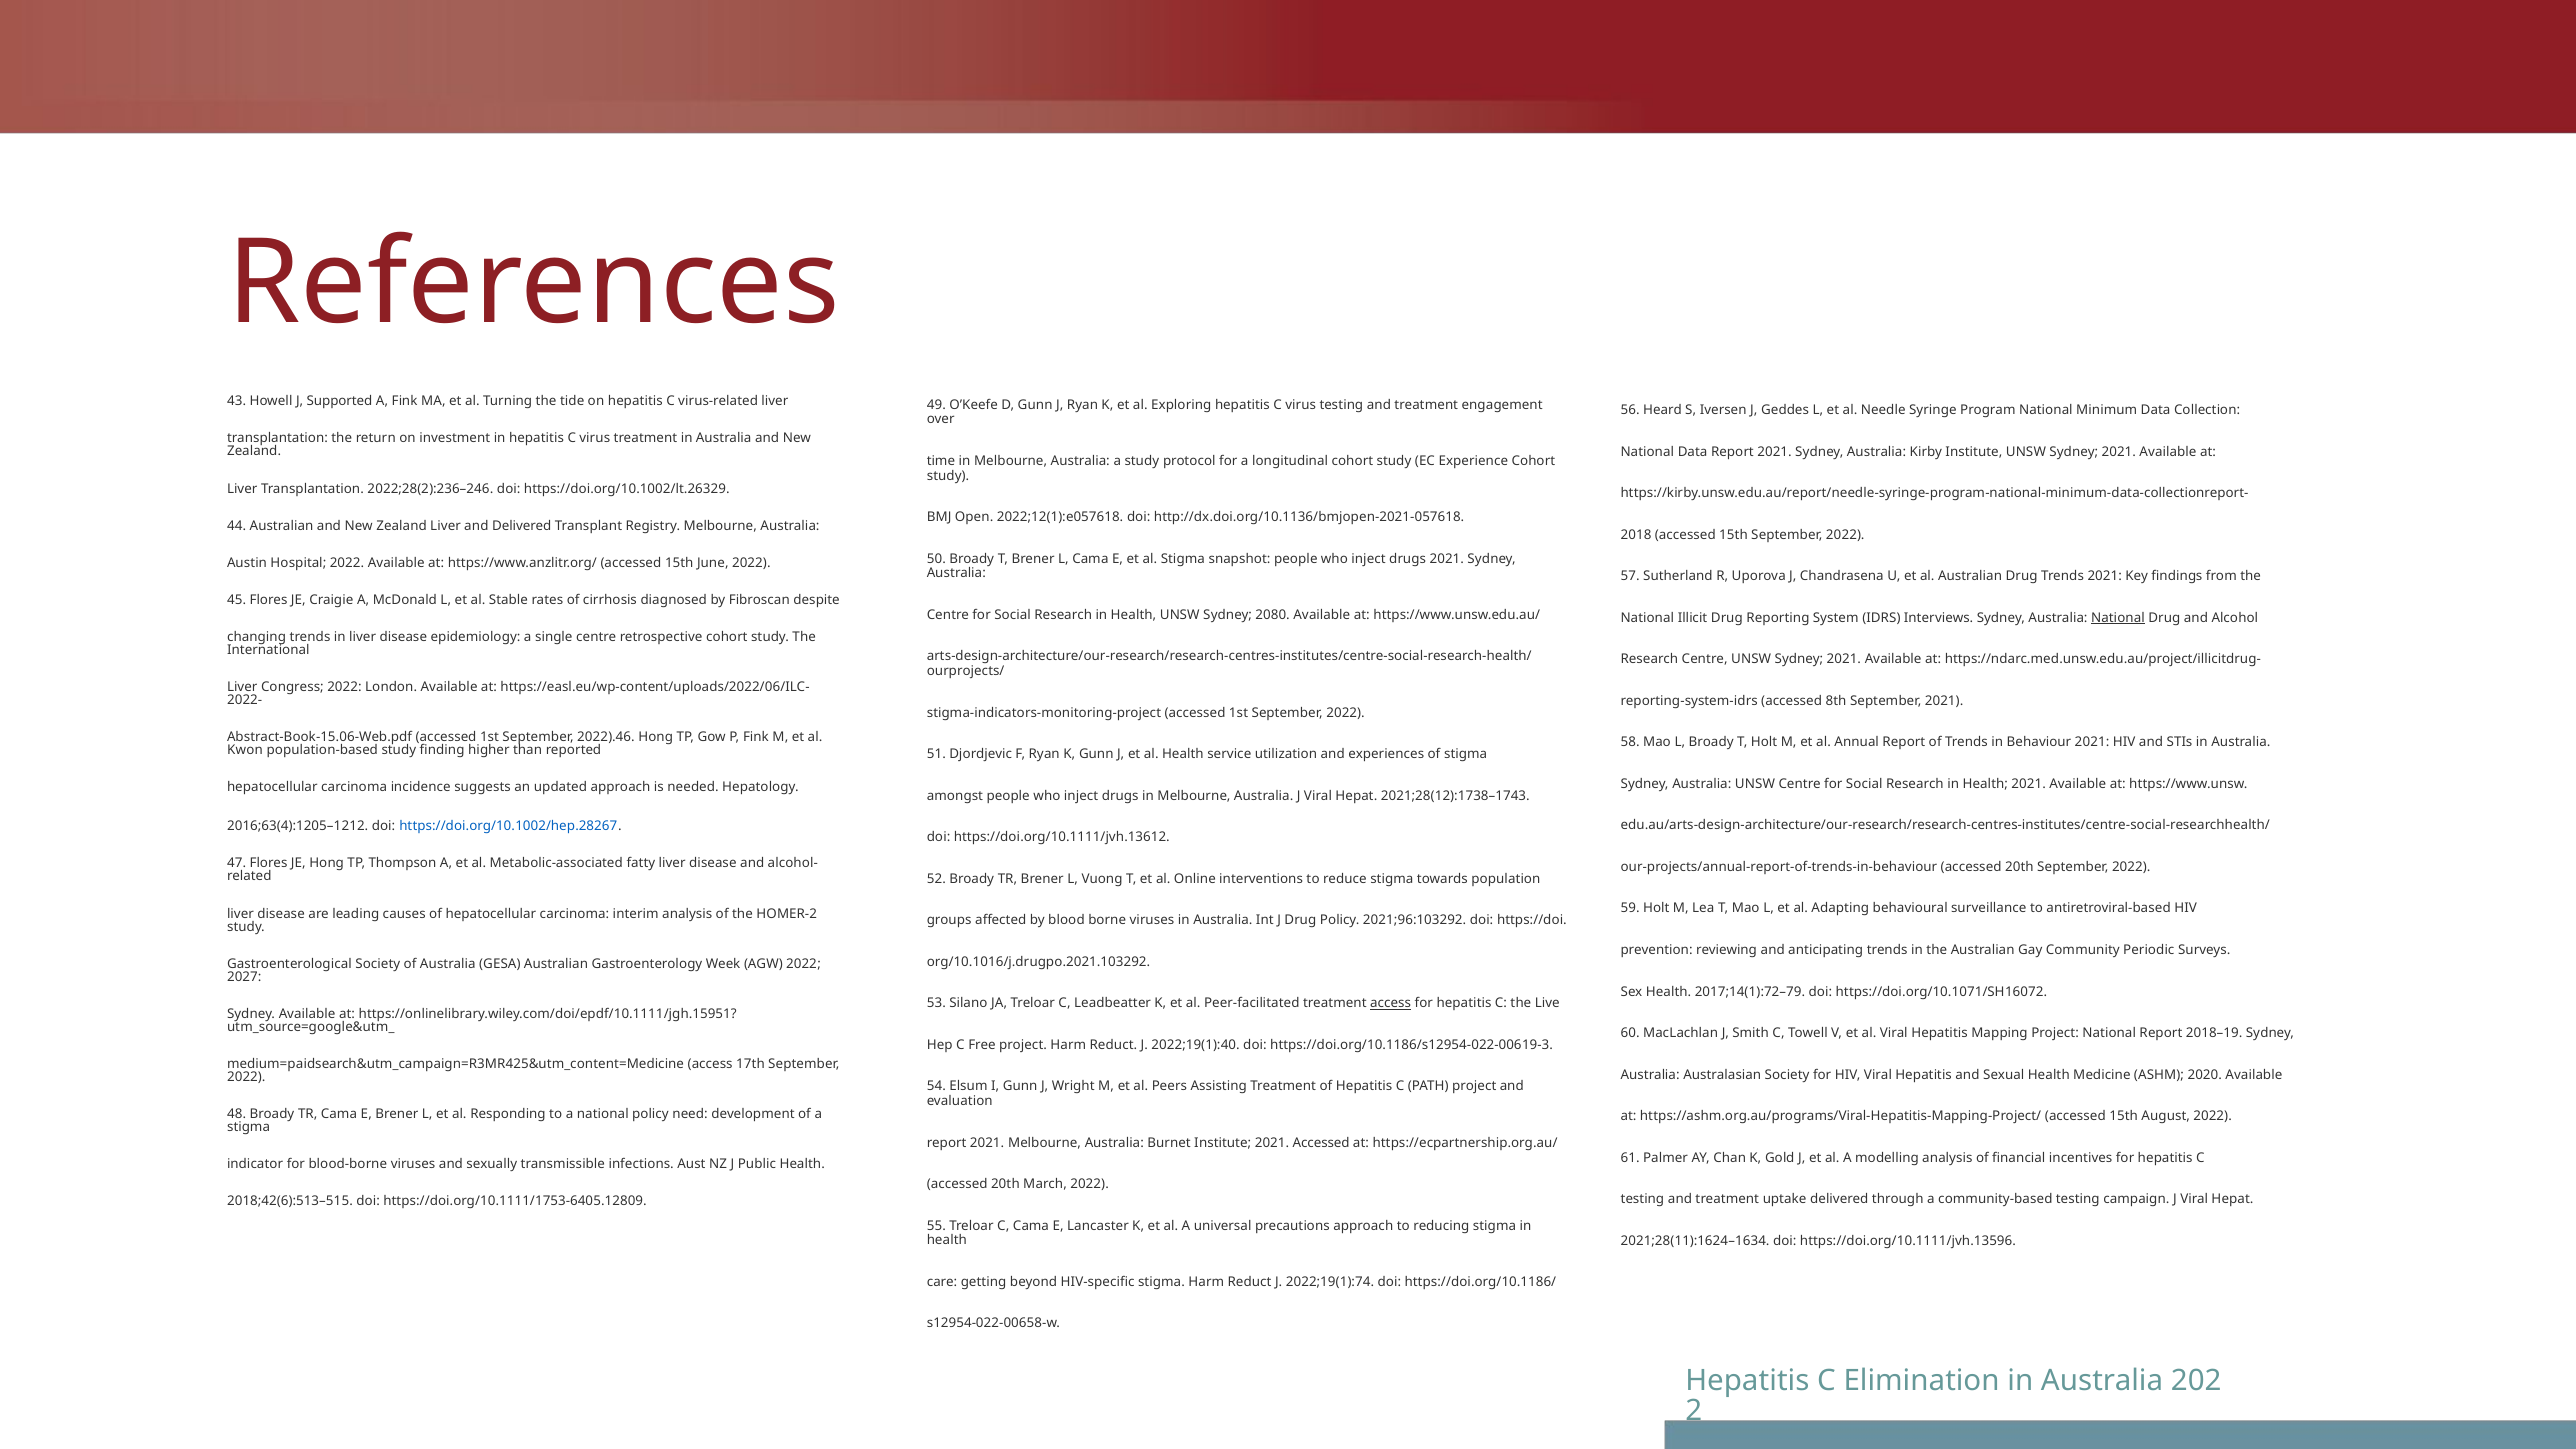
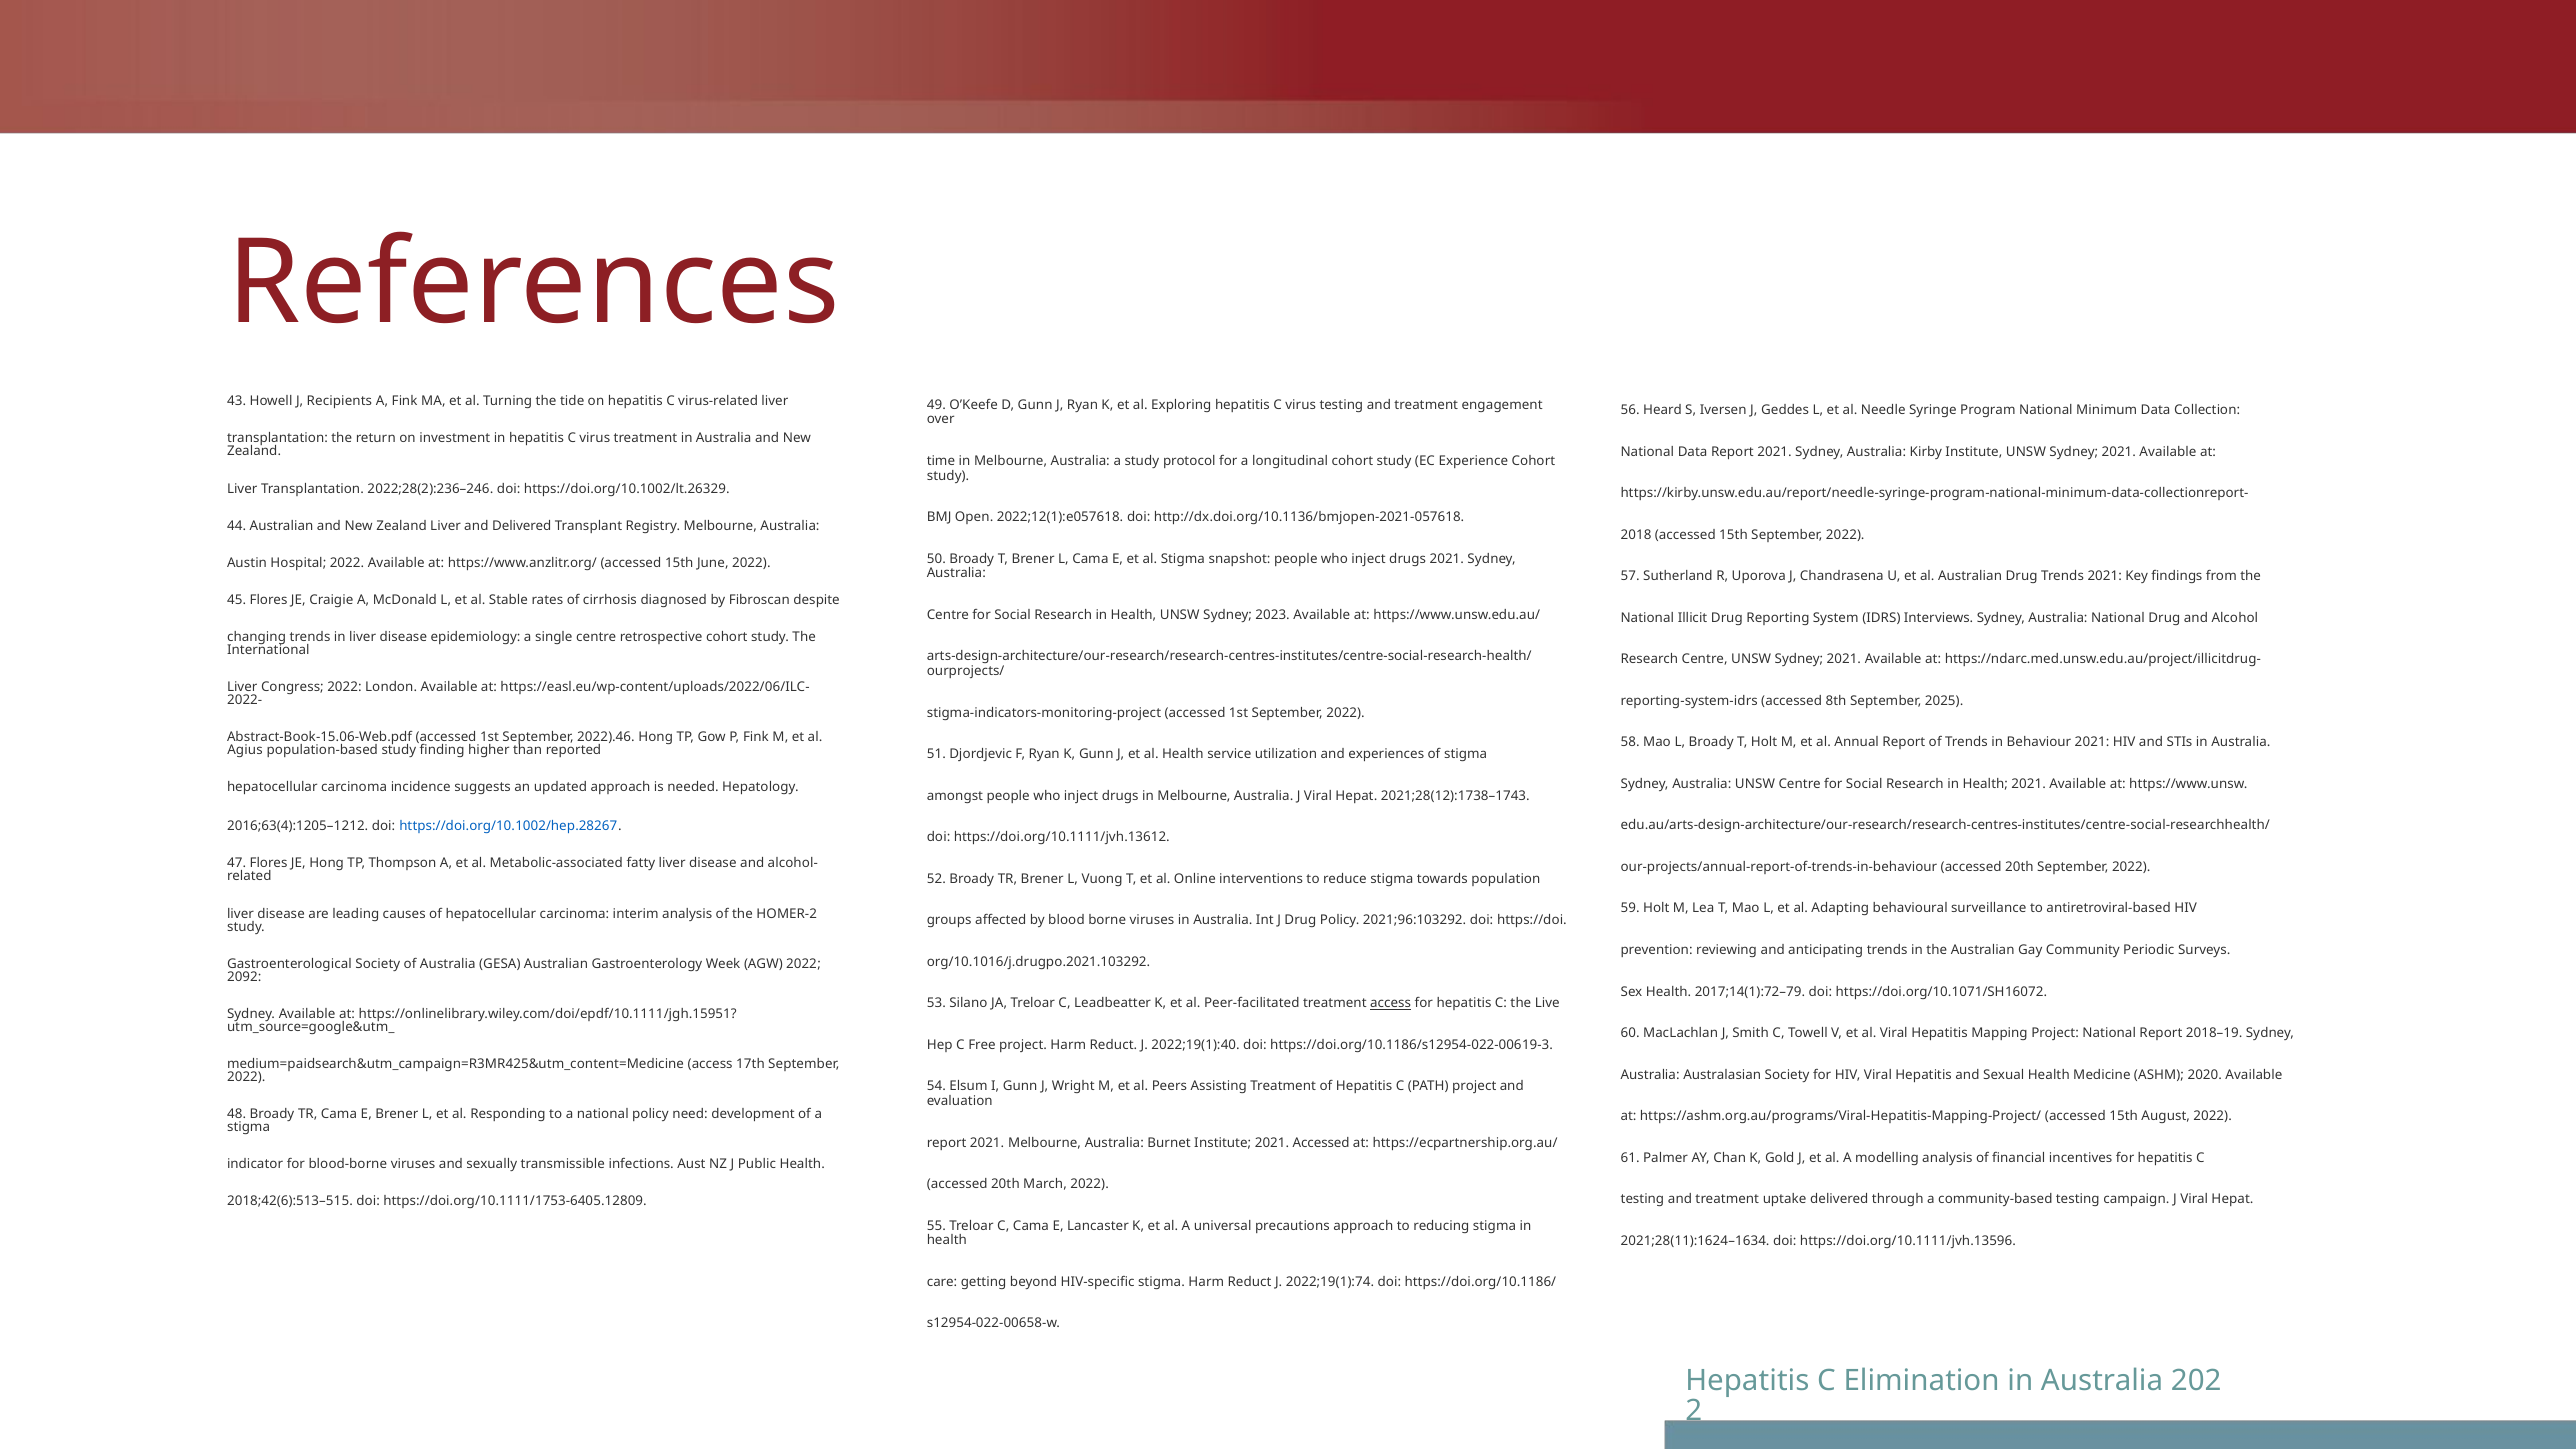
Supported: Supported -> Recipients
2080: 2080 -> 2023
National at (2118, 618) underline: present -> none
September 2021: 2021 -> 2025
Kwon: Kwon -> Agius
2027: 2027 -> 2092
